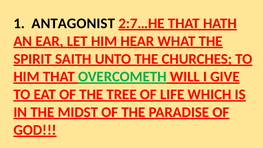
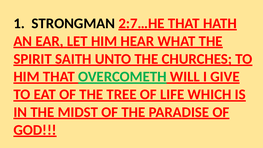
ANTAGONIST: ANTAGONIST -> STRONGMAN
